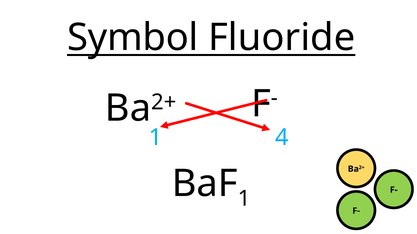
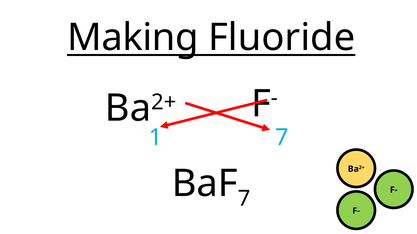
Symbol: Symbol -> Making
1 4: 4 -> 7
1 at (244, 199): 1 -> 7
